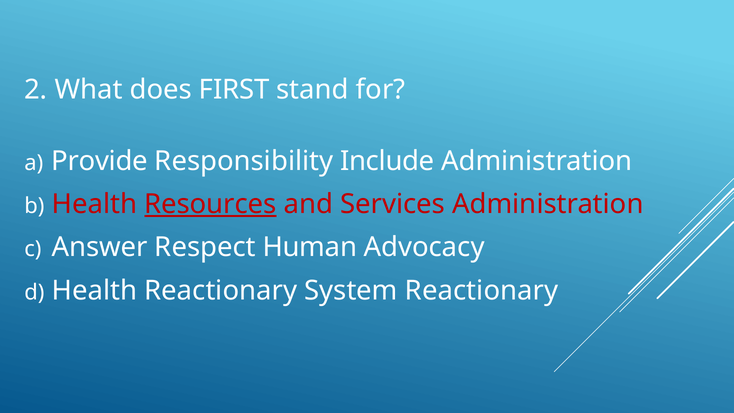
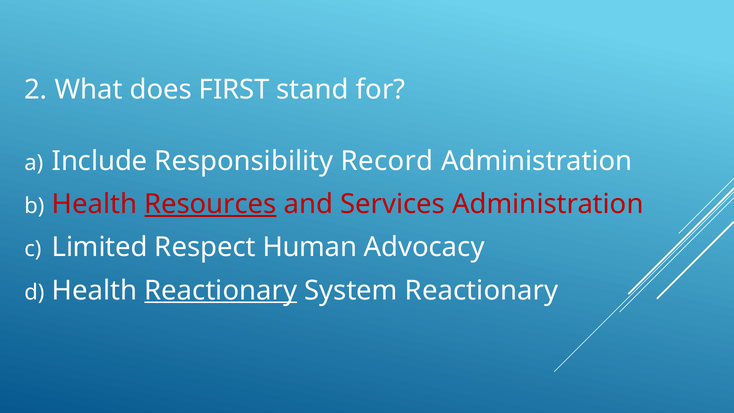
Provide: Provide -> Include
Include: Include -> Record
Answer: Answer -> Limited
Reactionary at (221, 290) underline: none -> present
